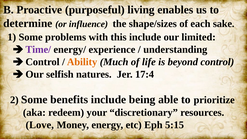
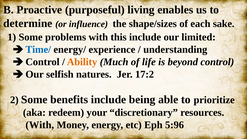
Time/ colour: purple -> blue
17:4: 17:4 -> 17:2
Love at (40, 125): Love -> With
5:15: 5:15 -> 5:96
